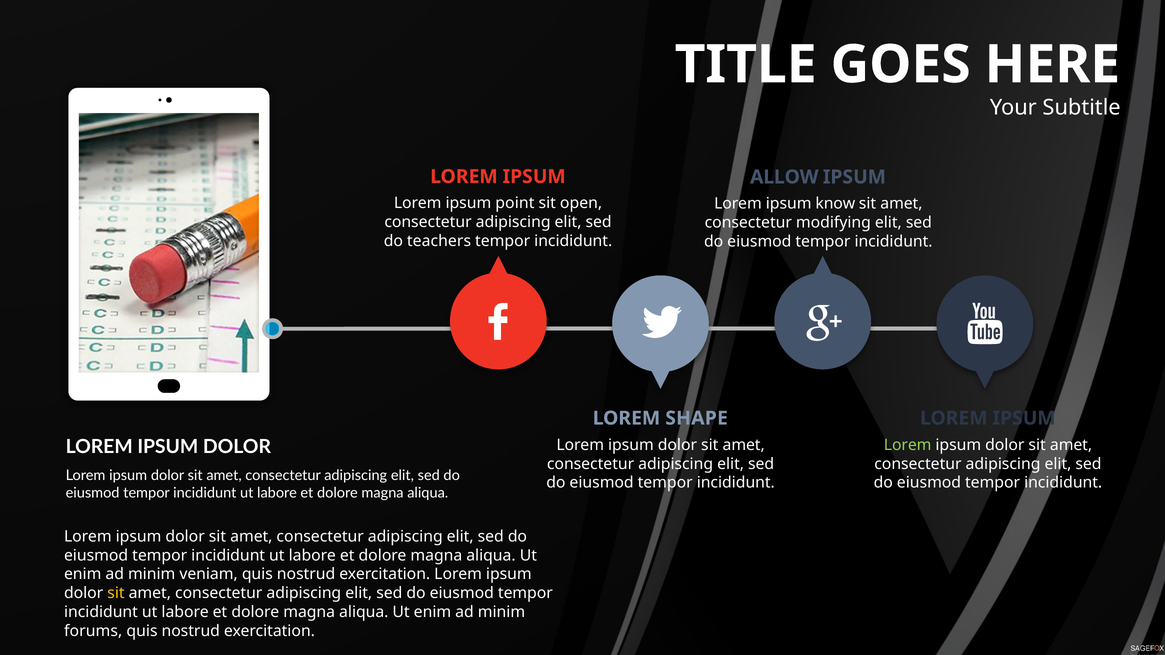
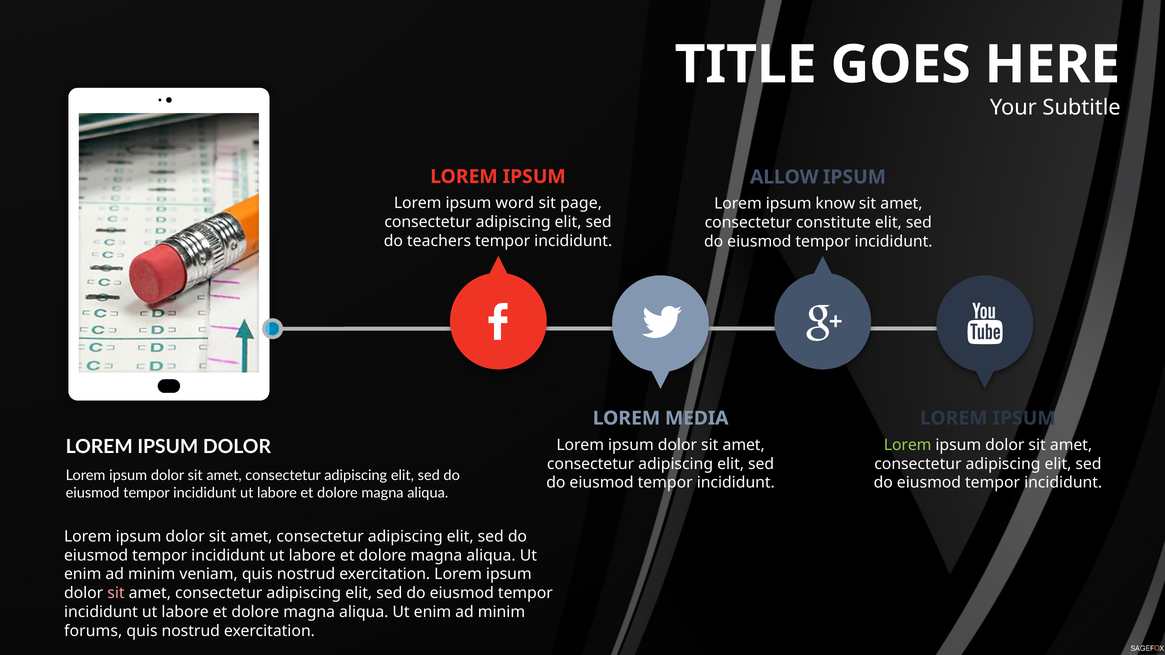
point: point -> word
open: open -> page
modifying: modifying -> constitute
SHAPE: SHAPE -> MEDIA
sit at (116, 593) colour: yellow -> pink
